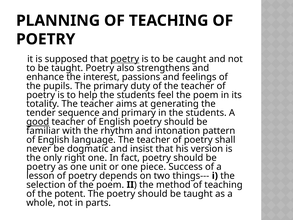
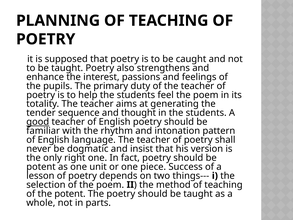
poetry at (125, 59) underline: present -> none
and primary: primary -> thought
poetry at (41, 167): poetry -> potent
